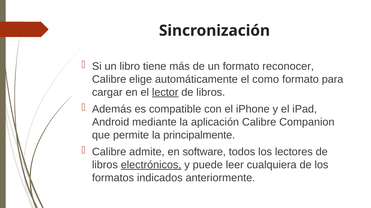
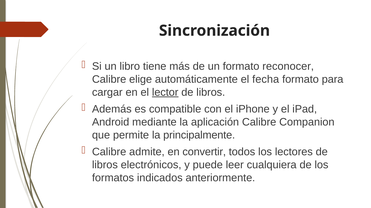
como: como -> fecha
software: software -> convertir
electrónicos underline: present -> none
